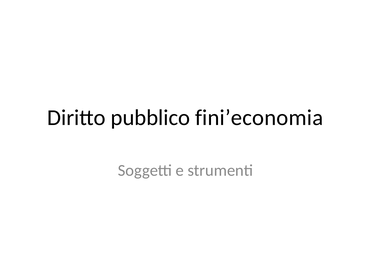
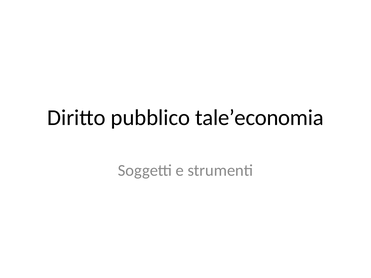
fini’economia: fini’economia -> tale’economia
